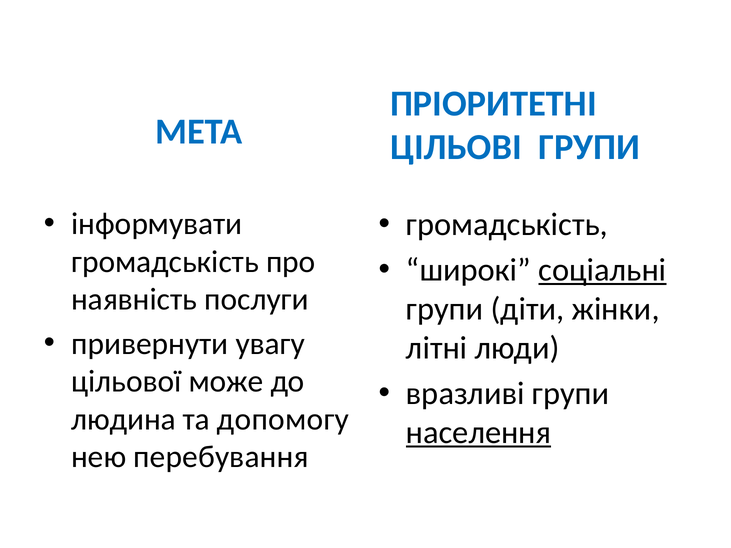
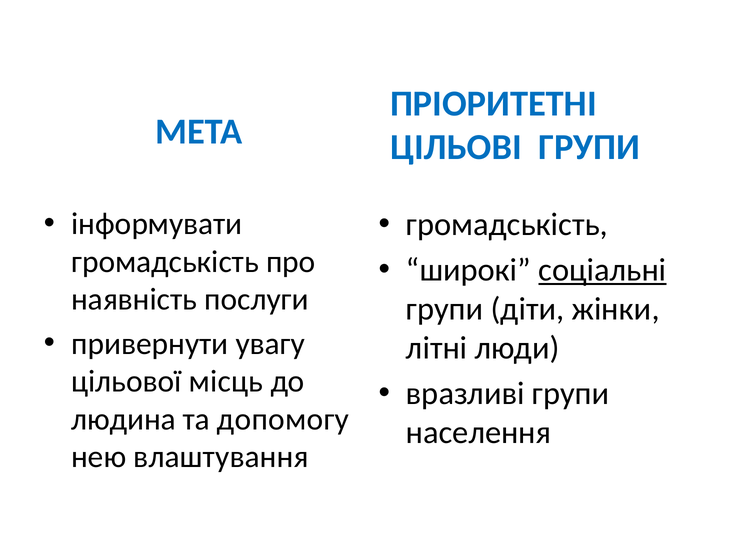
може: може -> місць
населення underline: present -> none
перебування: перебування -> влаштування
